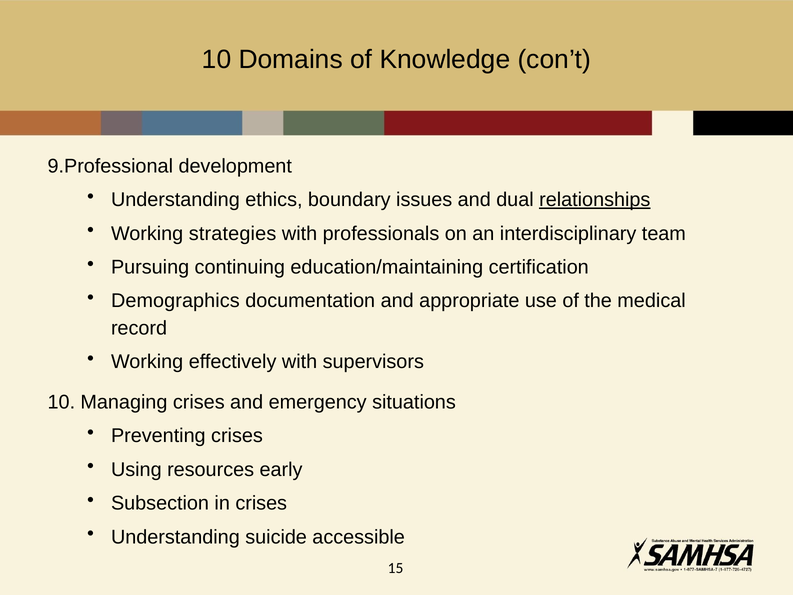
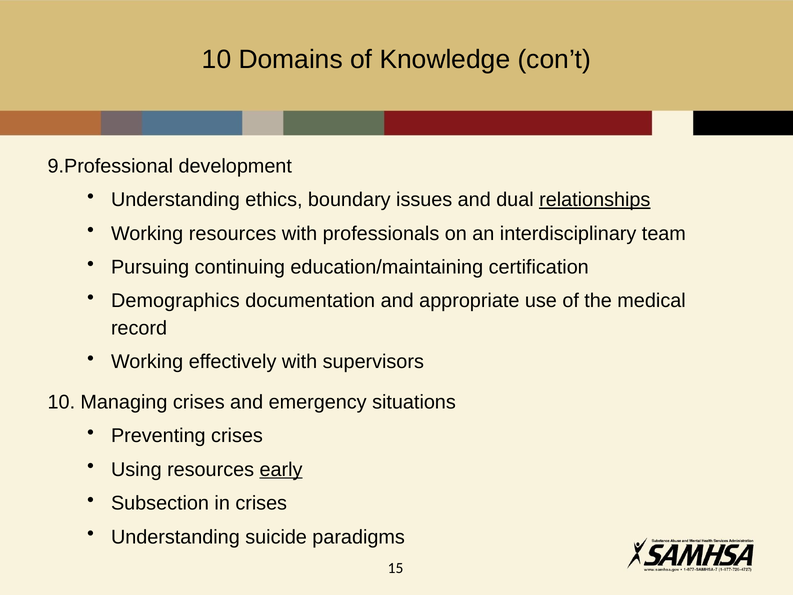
Working strategies: strategies -> resources
early underline: none -> present
accessible: accessible -> paradigms
